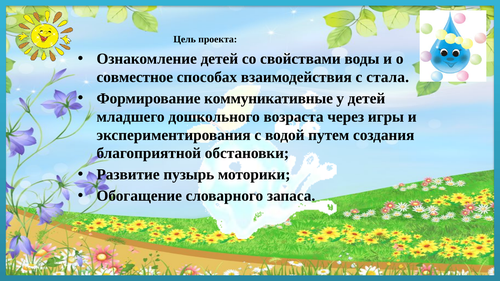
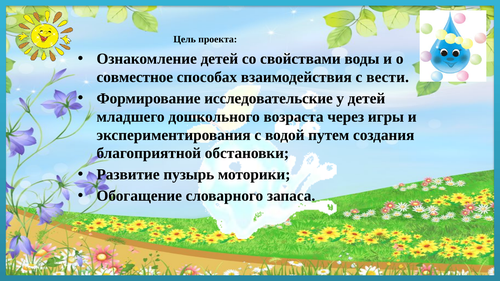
стала: стала -> вести
коммуникативные: коммуникативные -> исследовательские
